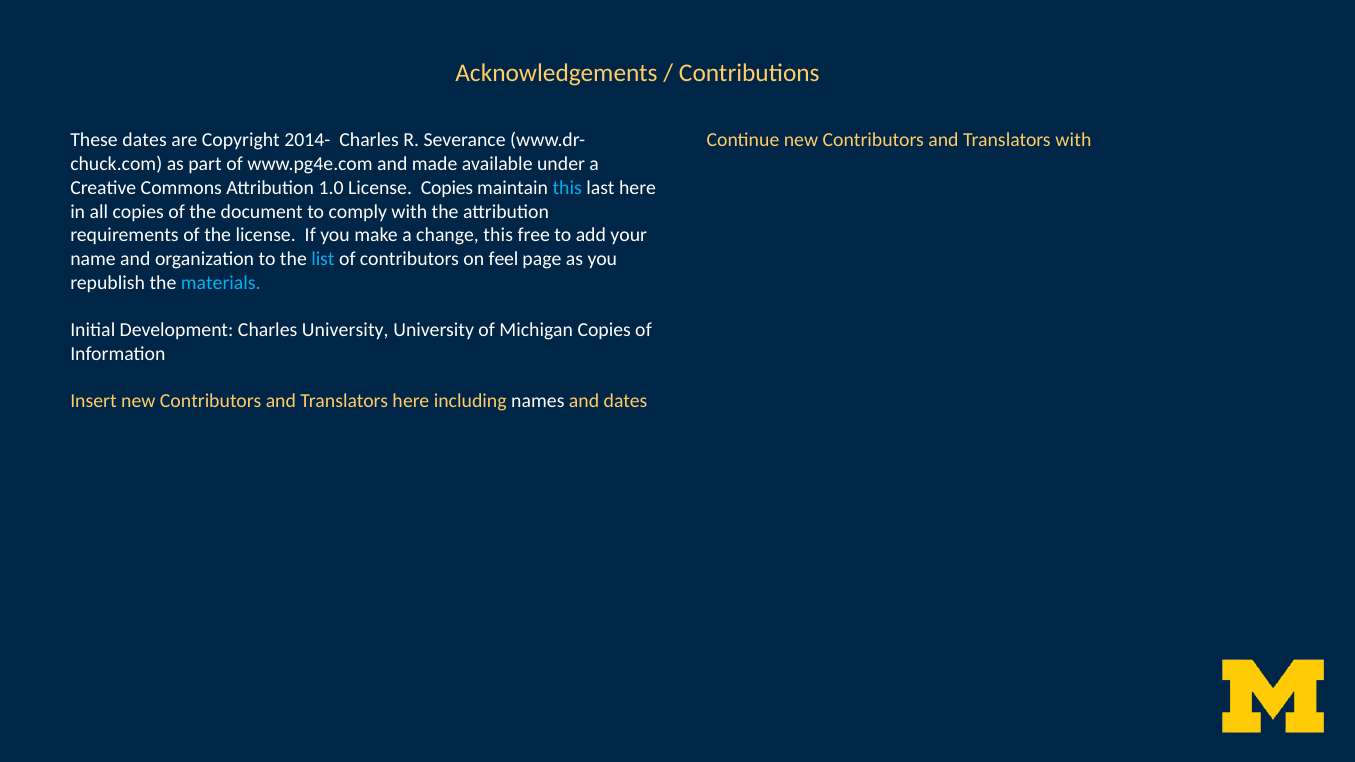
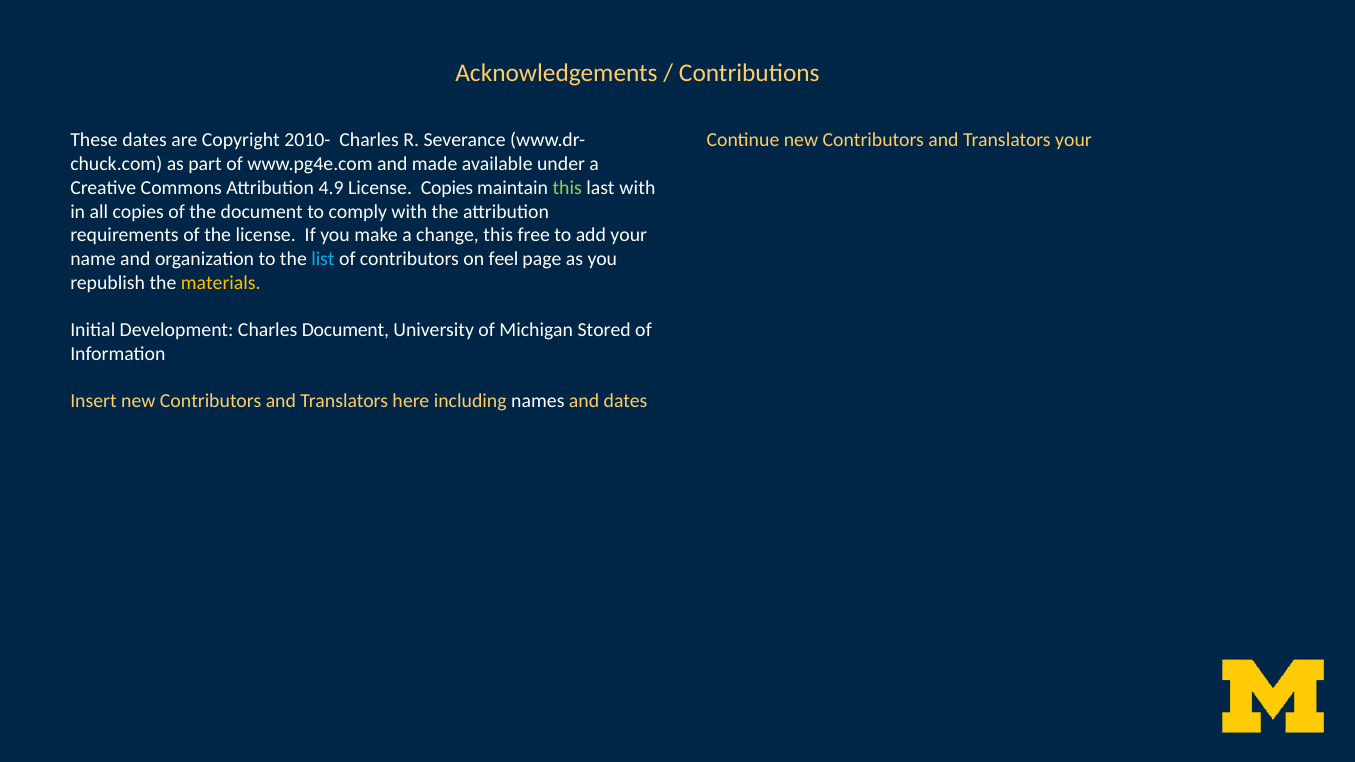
2014-: 2014- -> 2010-
Translators with: with -> your
1.0: 1.0 -> 4.9
this at (567, 188) colour: light blue -> light green
last here: here -> with
materials colour: light blue -> yellow
Charles University: University -> Document
Michigan Copies: Copies -> Stored
